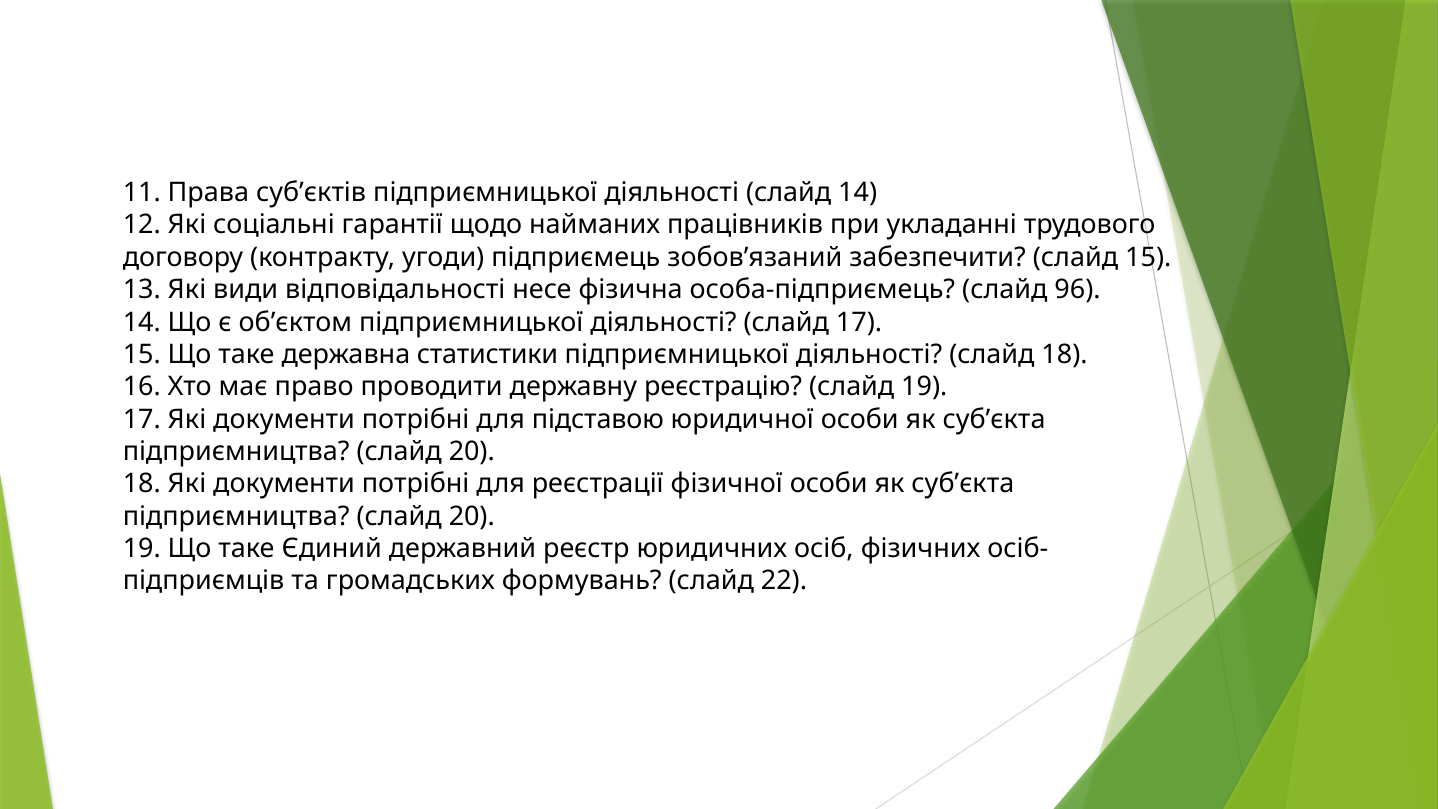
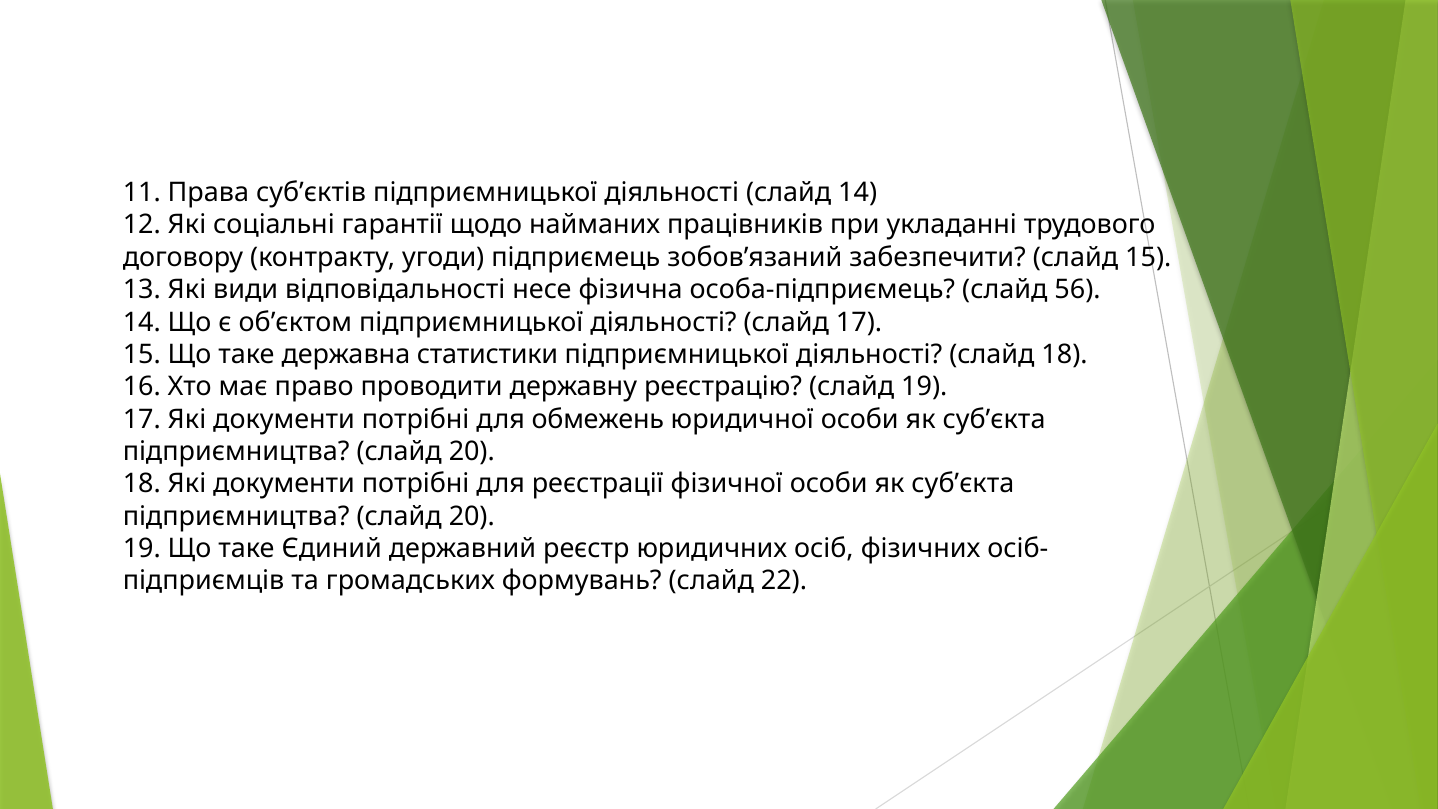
96: 96 -> 56
підставою: підставою -> обмежень
